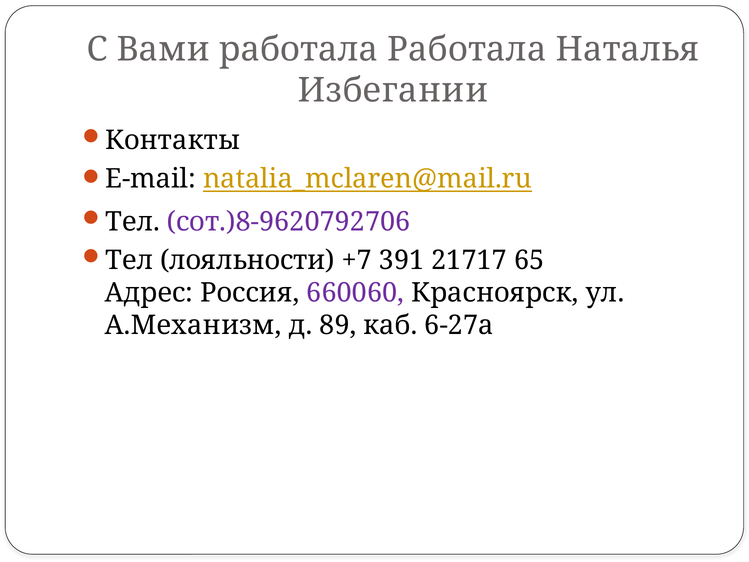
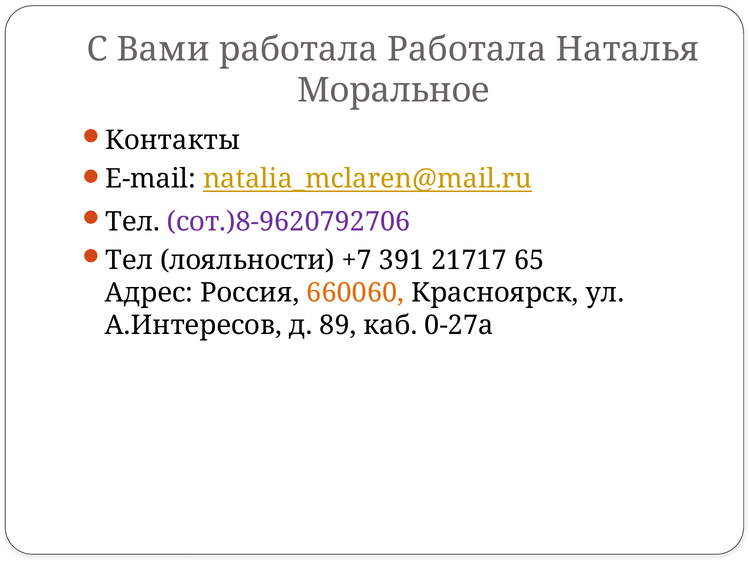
Избегании: Избегании -> Моральное
660060 colour: purple -> orange
А.Механизм: А.Механизм -> А.Интересов
6-27а: 6-27а -> 0-27а
